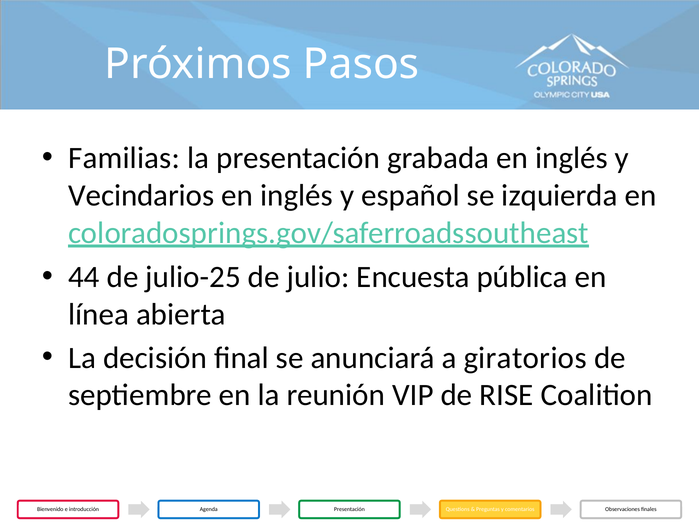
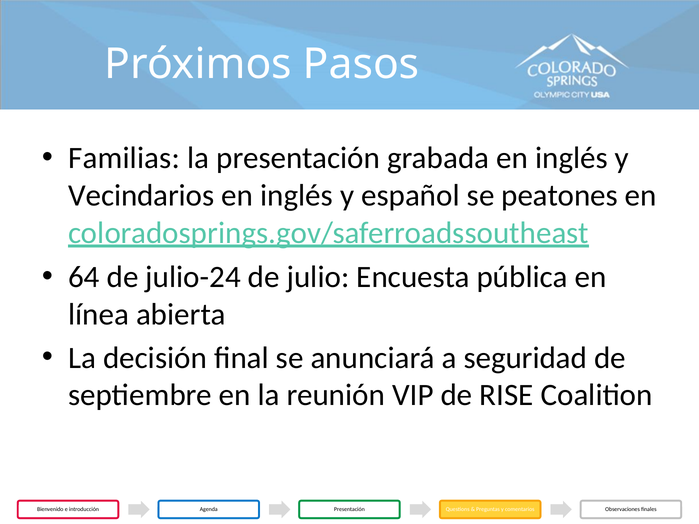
izquierda: izquierda -> peatones
44: 44 -> 64
julio-25: julio-25 -> julio-24
giratorios: giratorios -> seguridad
